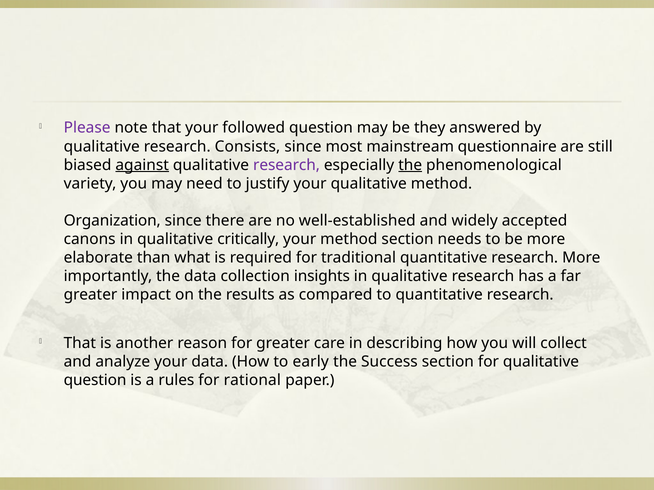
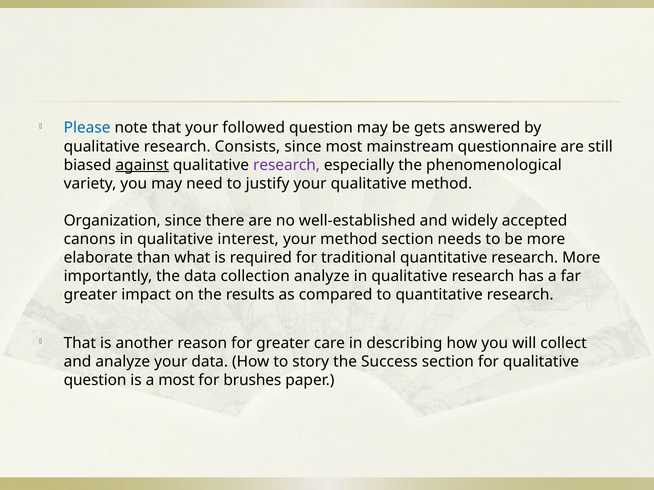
Please colour: purple -> blue
they: they -> gets
the at (410, 165) underline: present -> none
critically: critically -> interest
collection insights: insights -> analyze
early: early -> story
a rules: rules -> most
rational: rational -> brushes
